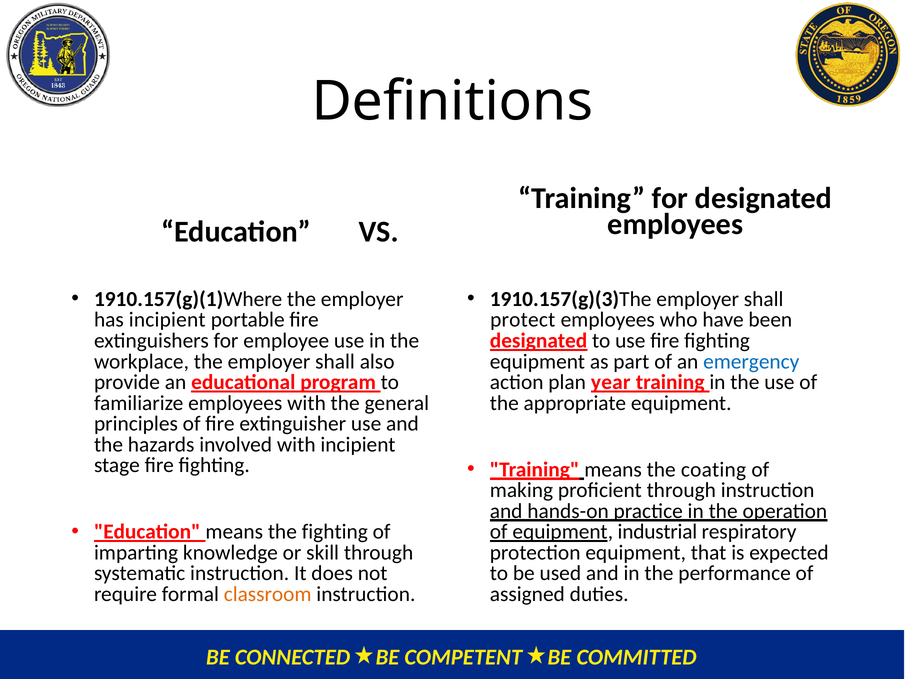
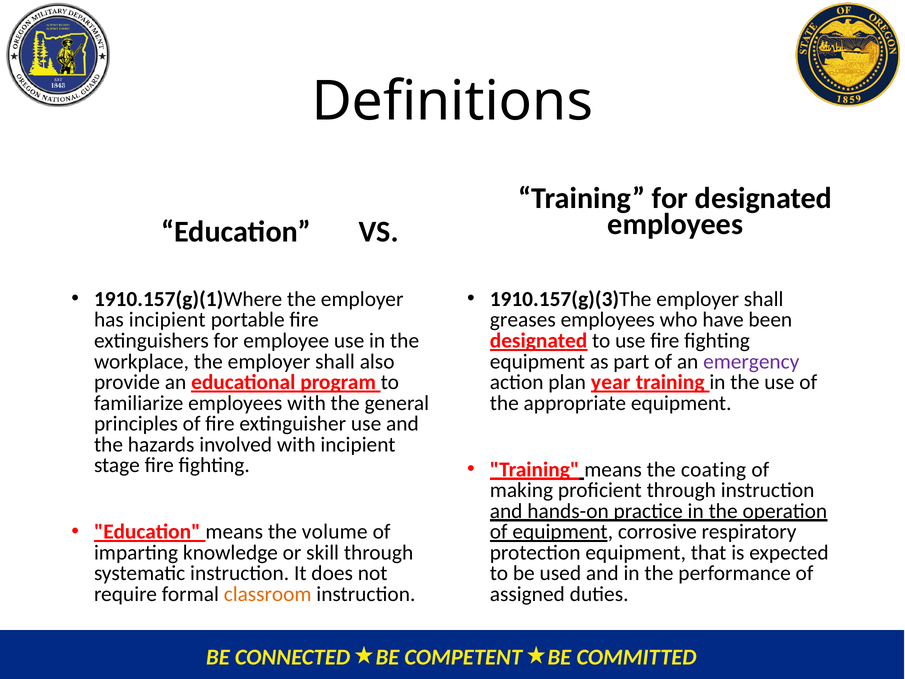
protect: protect -> greases
emergency colour: blue -> purple
the fighting: fighting -> volume
industrial: industrial -> corrosive
